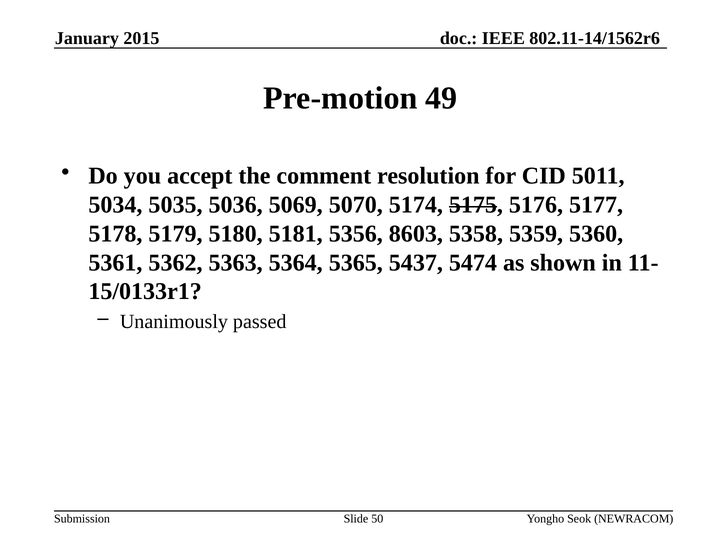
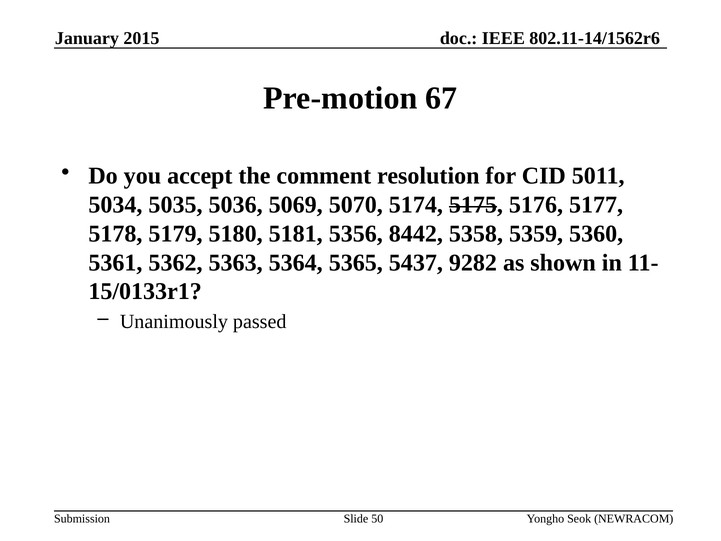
49: 49 -> 67
8603: 8603 -> 8442
5474: 5474 -> 9282
